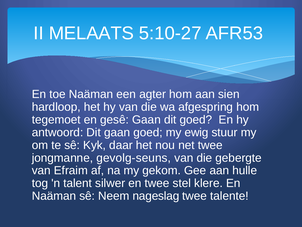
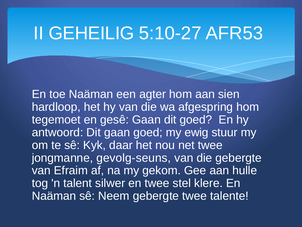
MELAATS: MELAATS -> GEHEILIG
Neem nageslag: nageslag -> gebergte
